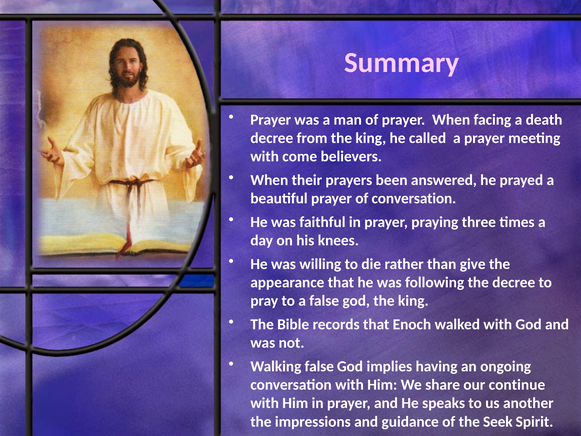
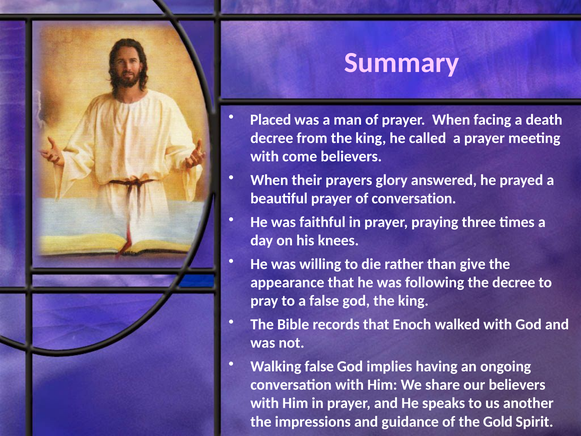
Prayer at (271, 120): Prayer -> Placed
been: been -> glory
our continue: continue -> believers
Seek: Seek -> Gold
